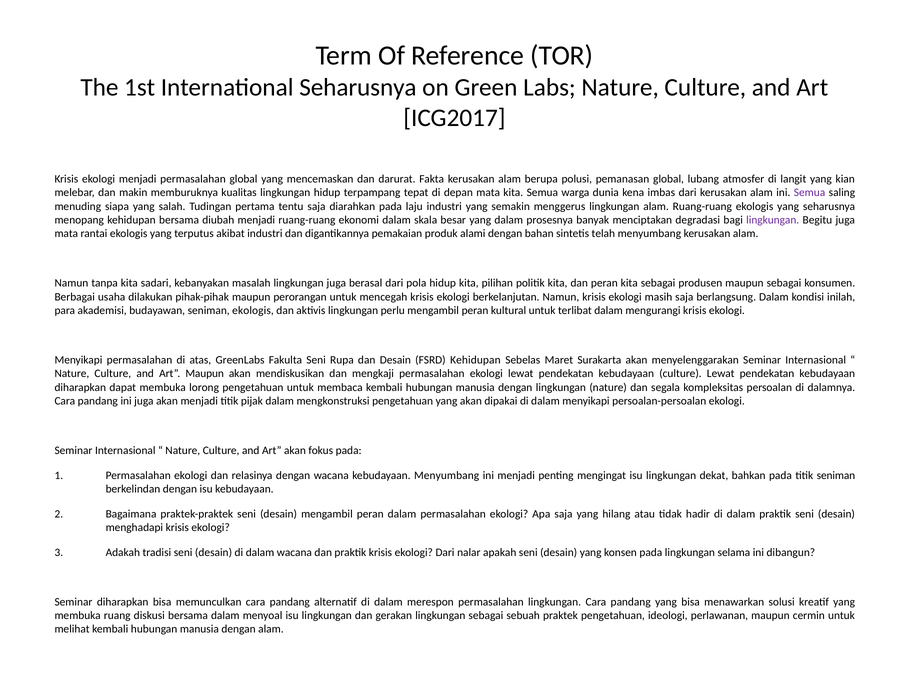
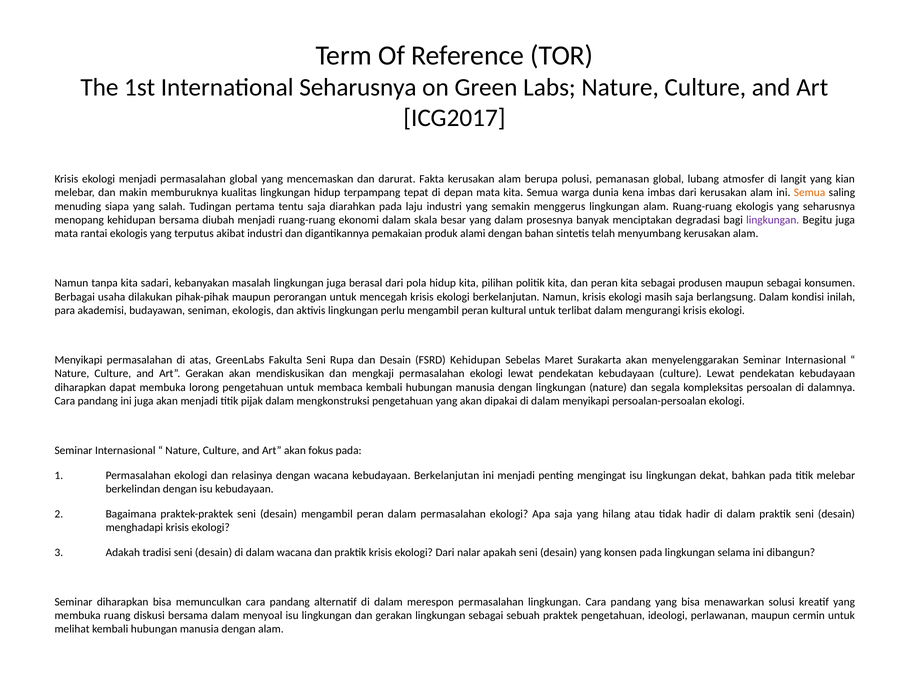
Semua at (810, 193) colour: purple -> orange
Art Maupun: Maupun -> Gerakan
kebudayaan Menyumbang: Menyumbang -> Berkelanjutan
titik seniman: seniman -> melebar
